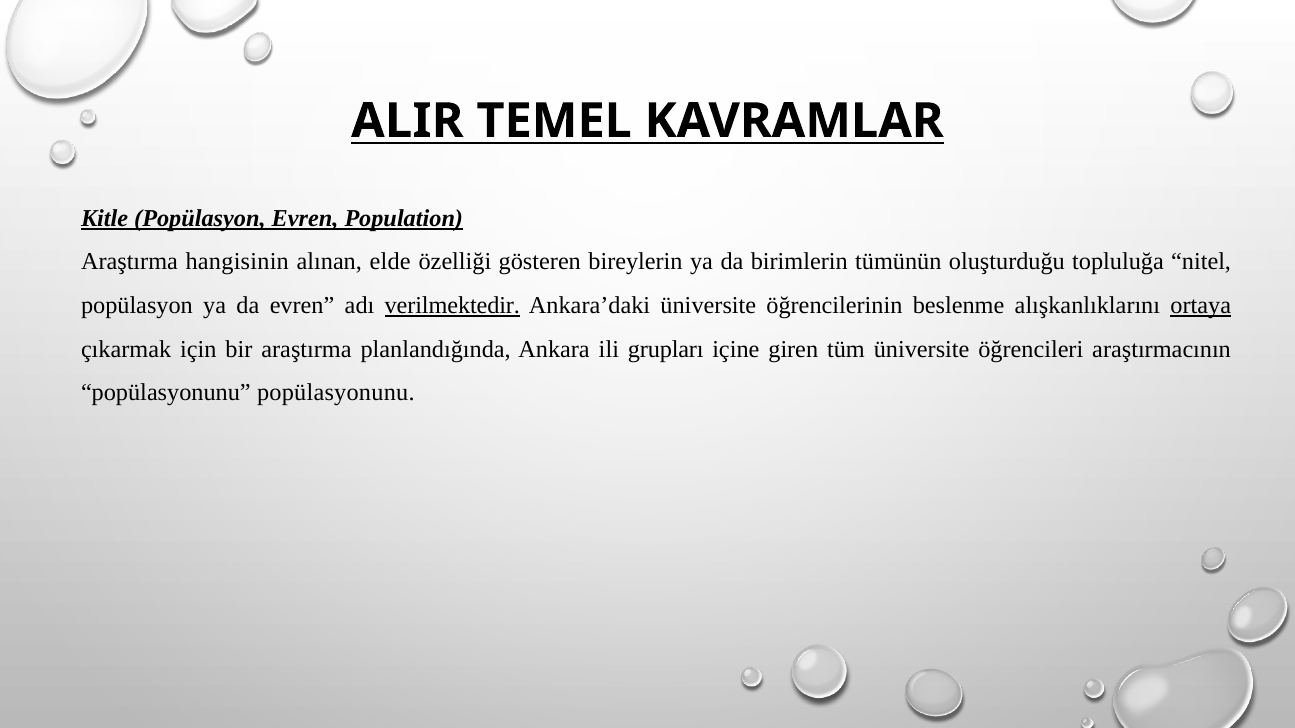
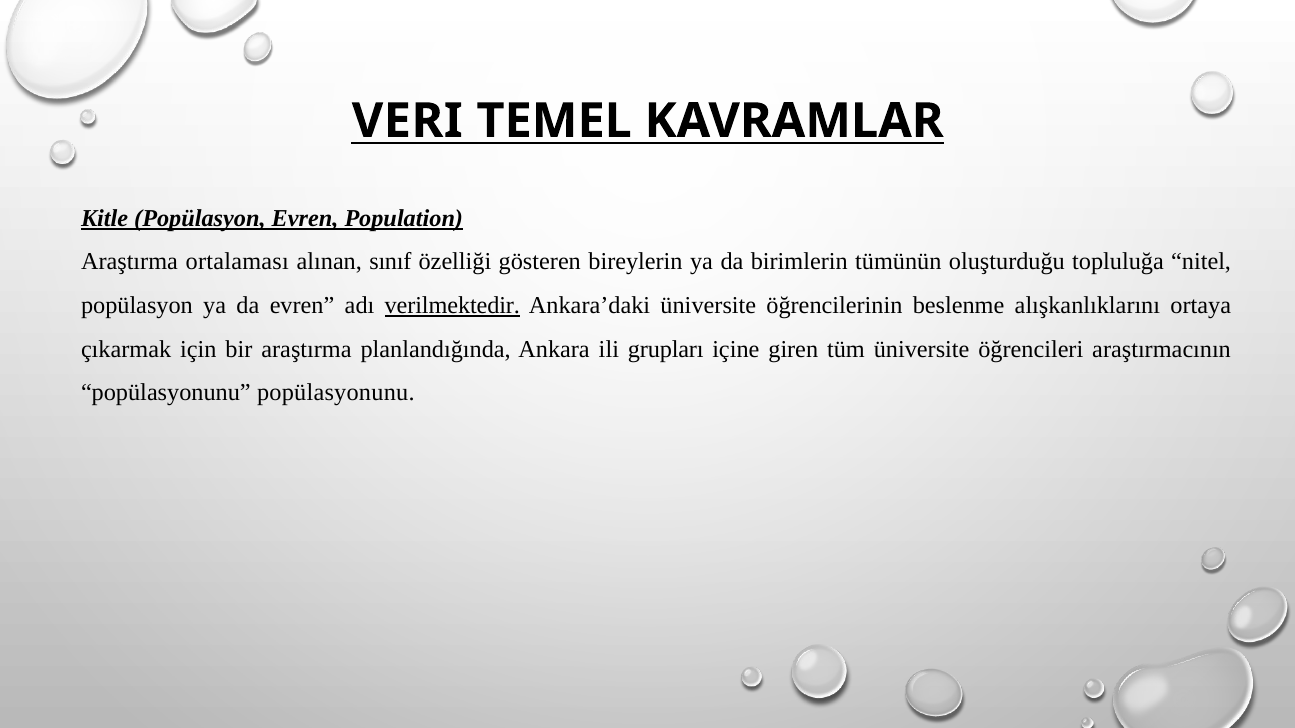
ALIR: ALIR -> VERI
hangisinin: hangisinin -> ortalaması
elde: elde -> sınıf
ortaya underline: present -> none
